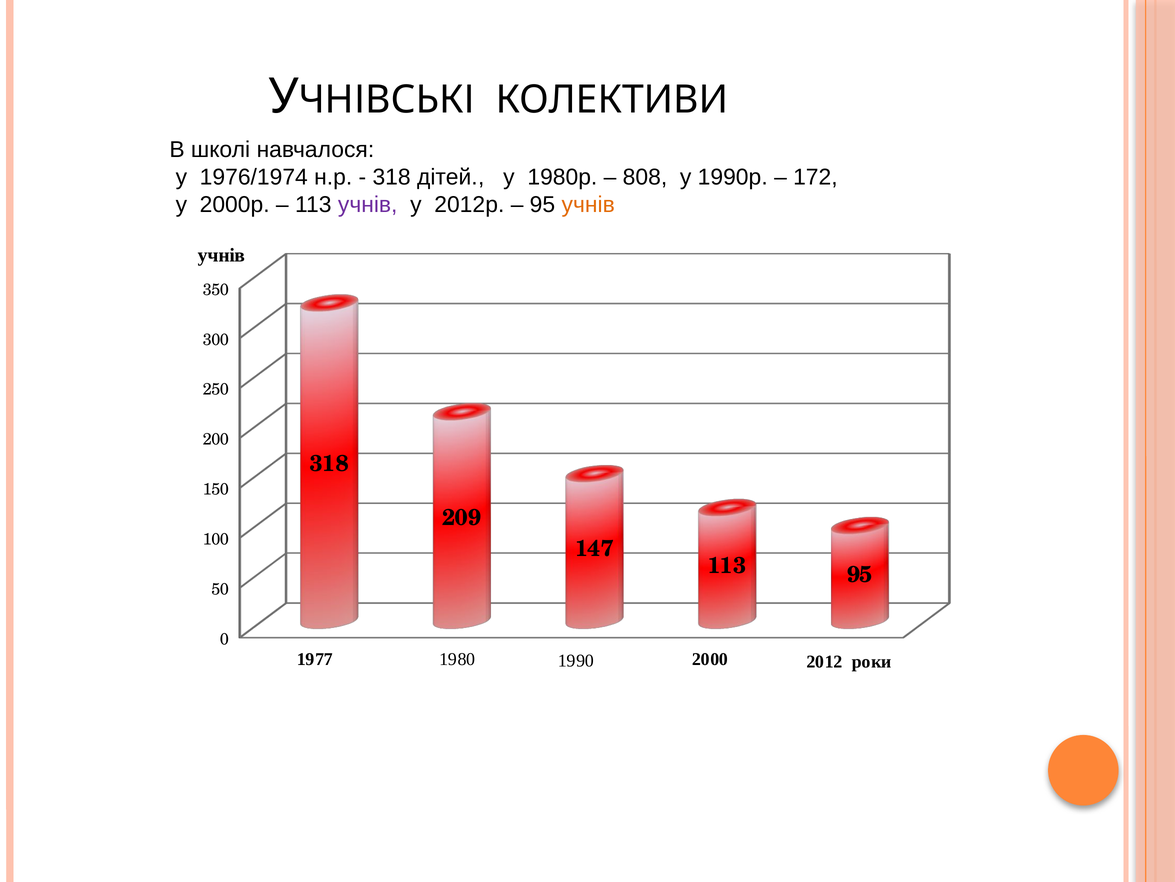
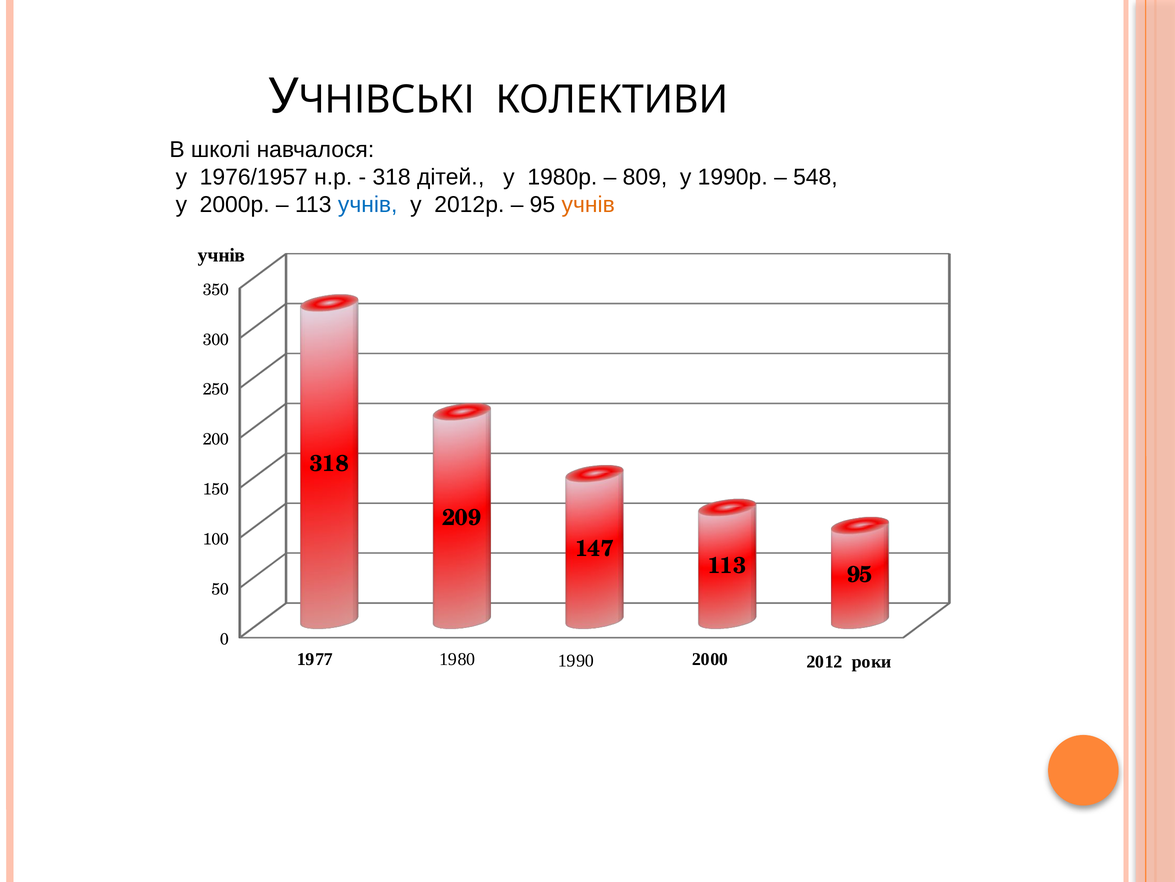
1976/1974: 1976/1974 -> 1976/1957
808: 808 -> 809
172: 172 -> 548
учнів at (368, 204) colour: purple -> blue
